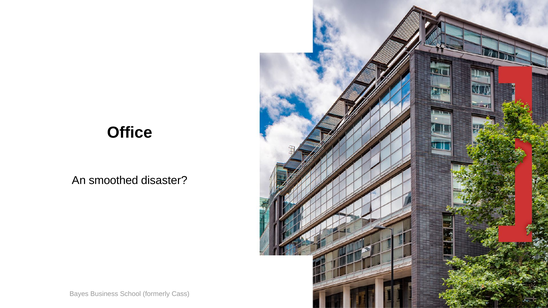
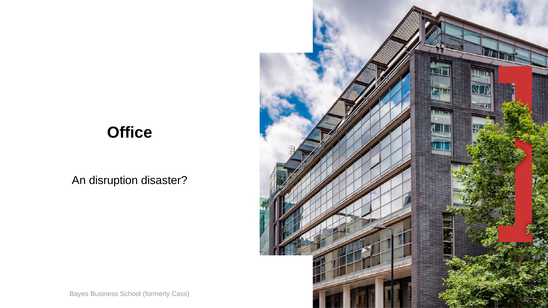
smoothed: smoothed -> disruption
